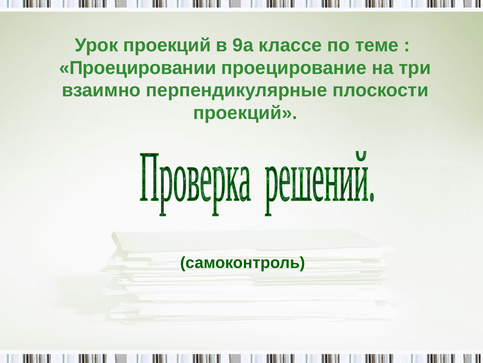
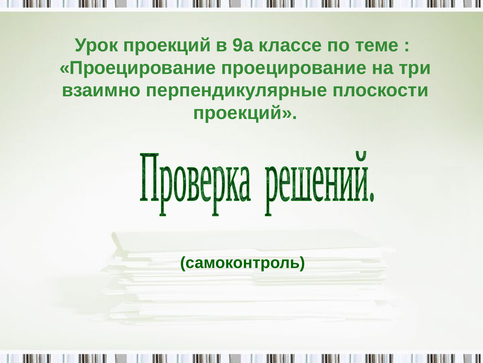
Проецировании at (138, 68): Проецировании -> Проецирование
